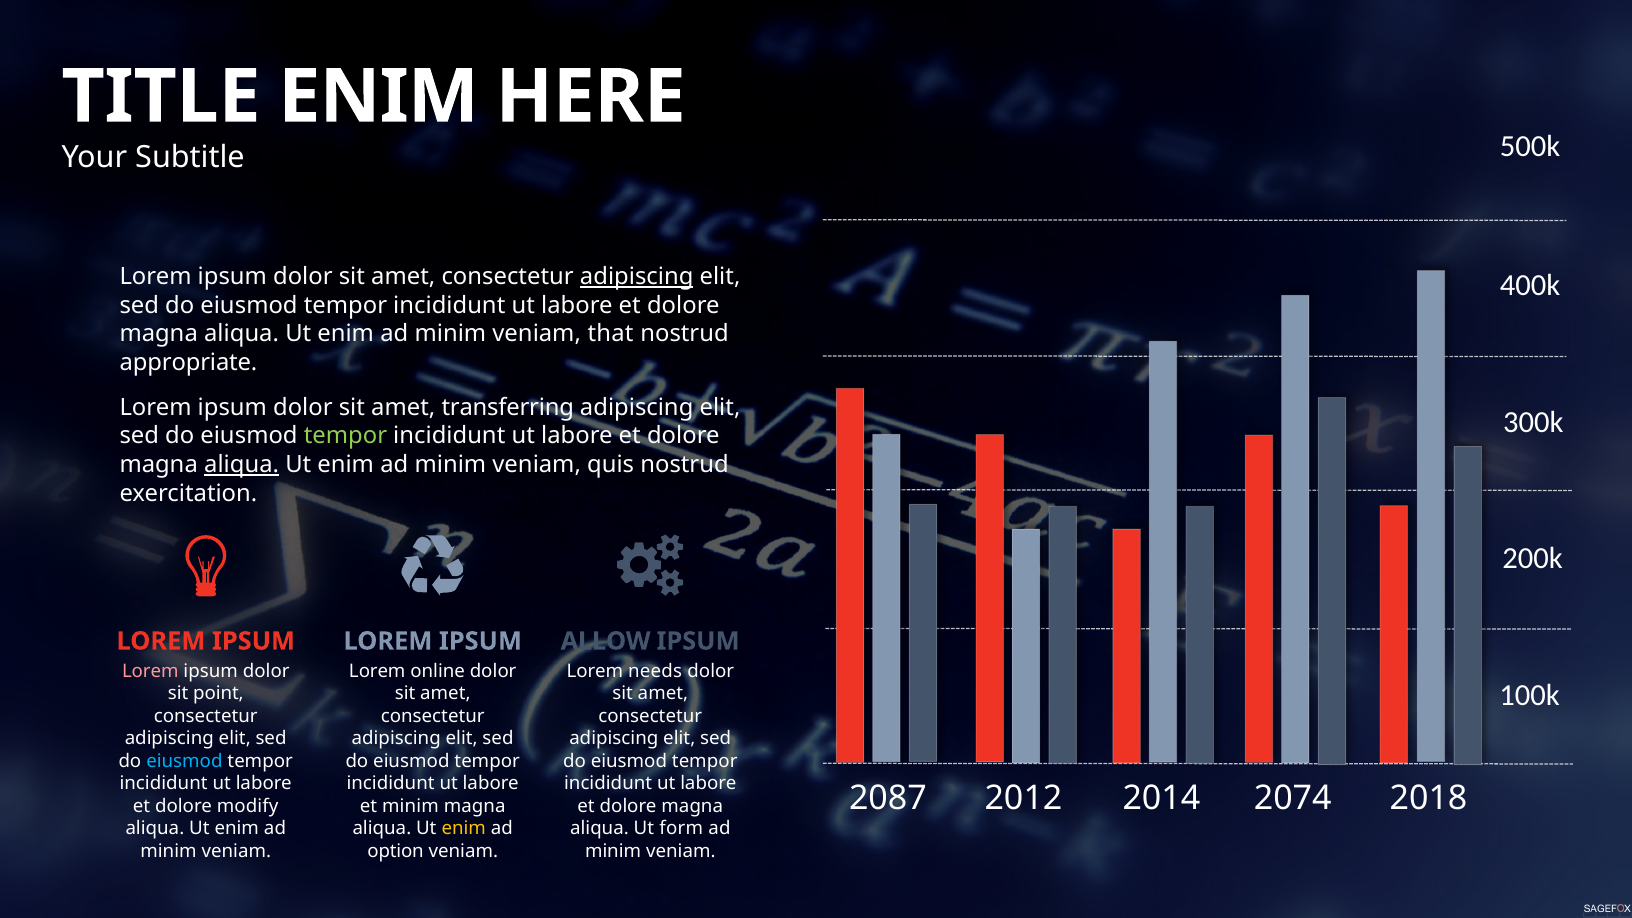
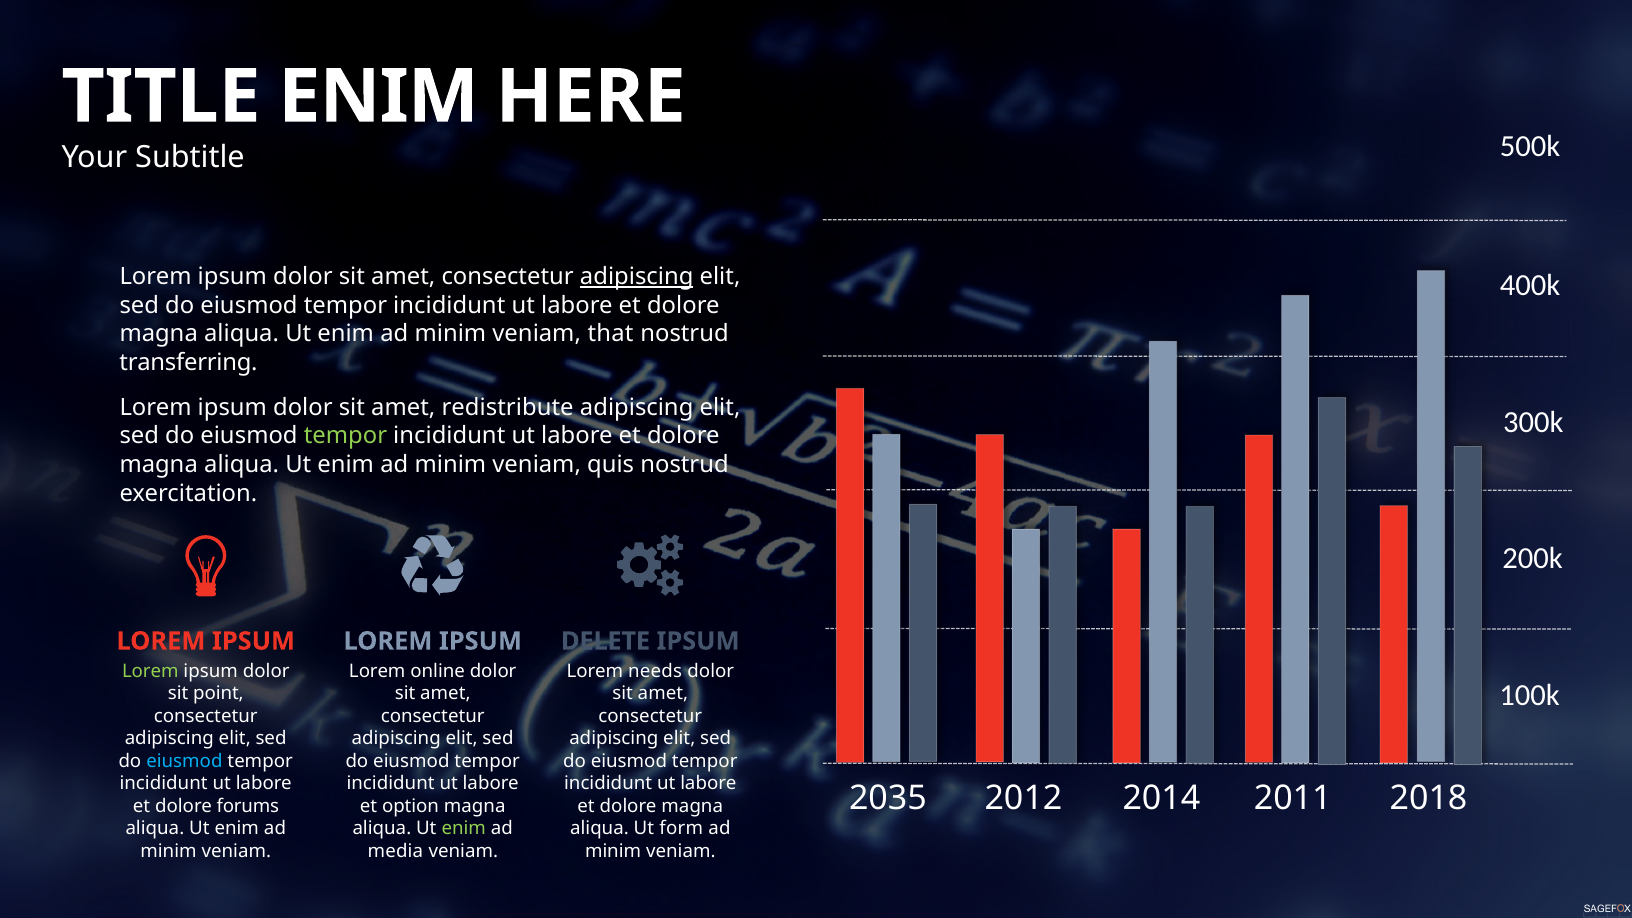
appropriate: appropriate -> transferring
transferring: transferring -> redistribute
aliqua at (242, 465) underline: present -> none
ALLOW: ALLOW -> DELETE
Lorem at (150, 671) colour: pink -> light green
2087: 2087 -> 2035
2074: 2074 -> 2011
modify: modify -> forums
et minim: minim -> option
enim at (464, 829) colour: yellow -> light green
option: option -> media
